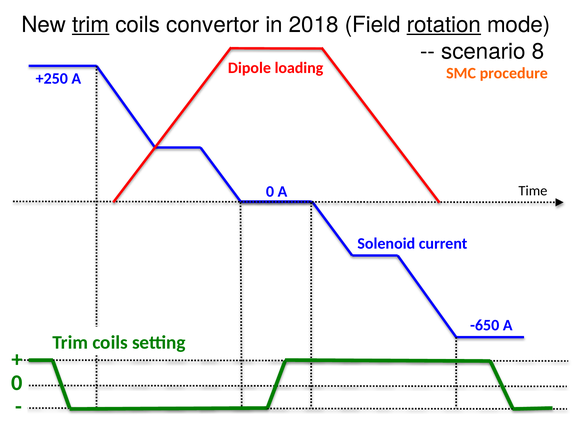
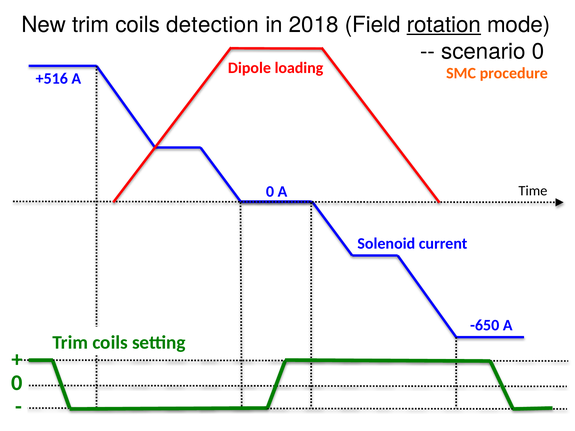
trim at (91, 25) underline: present -> none
convertor: convertor -> detection
scenario 8: 8 -> 0
+250: +250 -> +516
